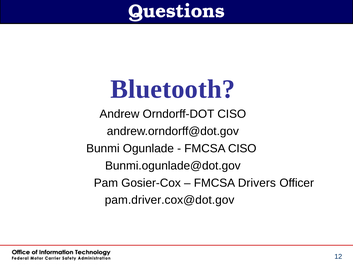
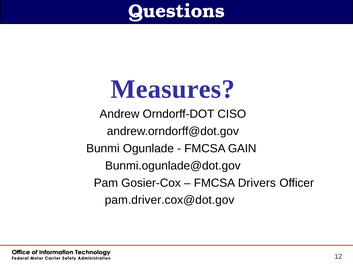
Bluetooth: Bluetooth -> Measures
FMCSA CISO: CISO -> GAIN
